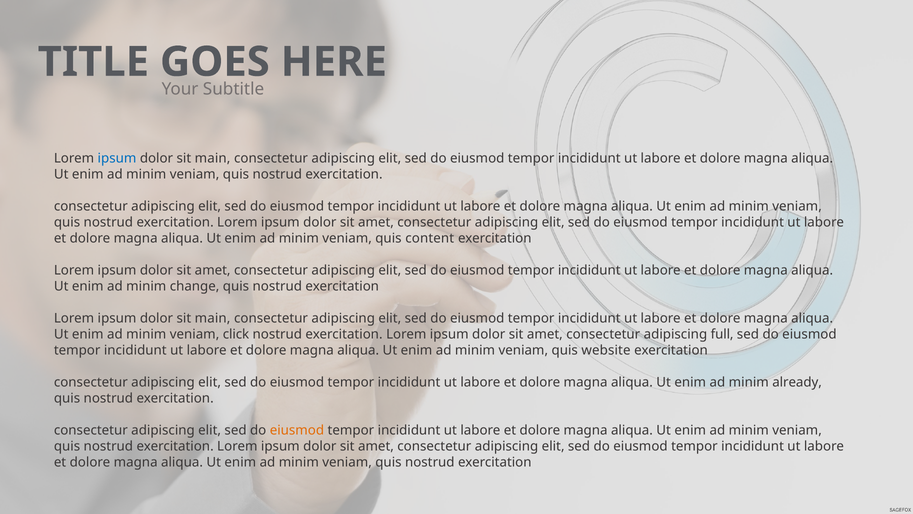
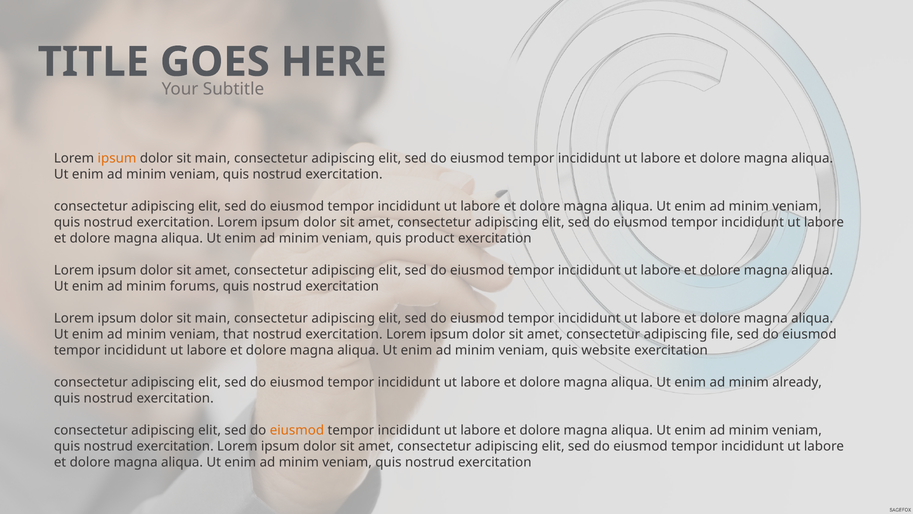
ipsum at (117, 158) colour: blue -> orange
content: content -> product
change: change -> forums
click: click -> that
full: full -> file
